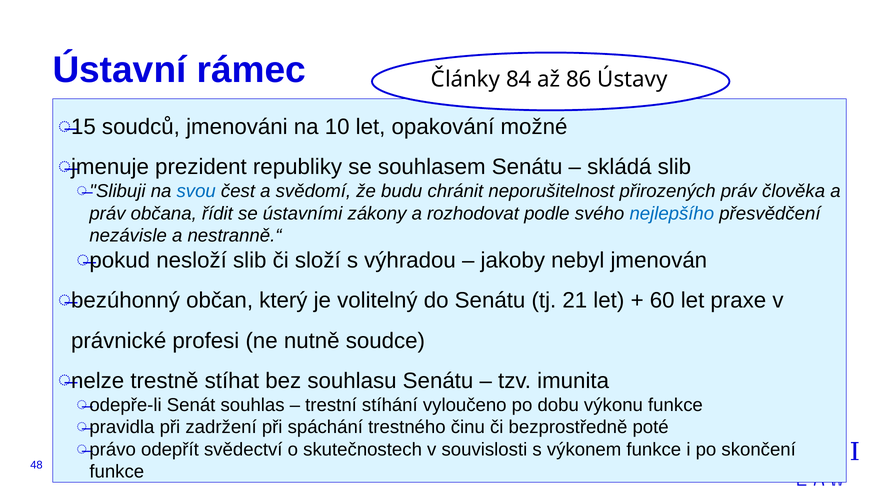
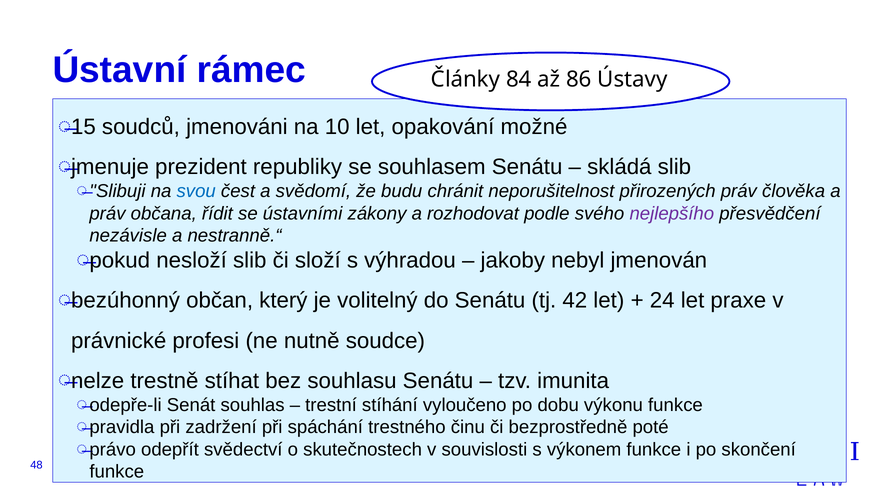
nejlepšího colour: blue -> purple
21: 21 -> 42
60: 60 -> 24
